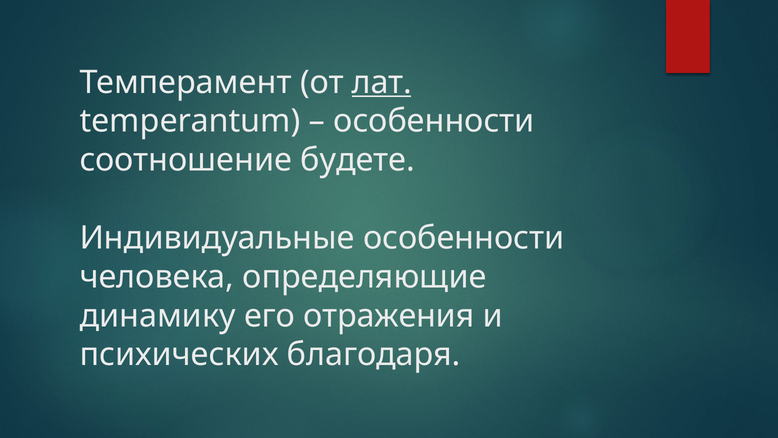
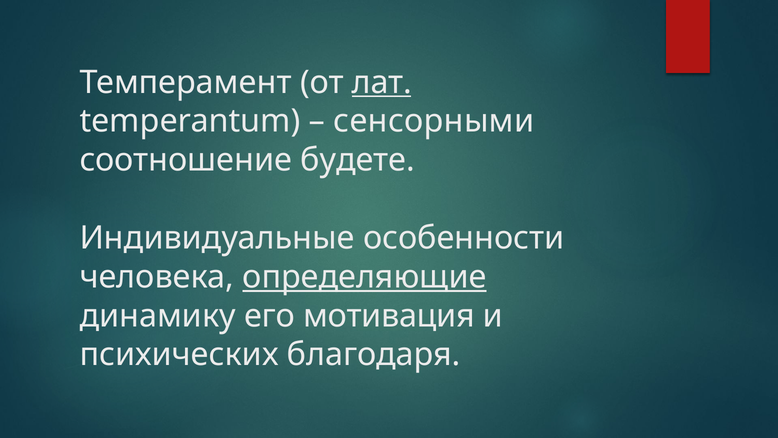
особенности at (434, 121): особенности -> сенсорными
определяющие underline: none -> present
отражения: отражения -> мотивация
